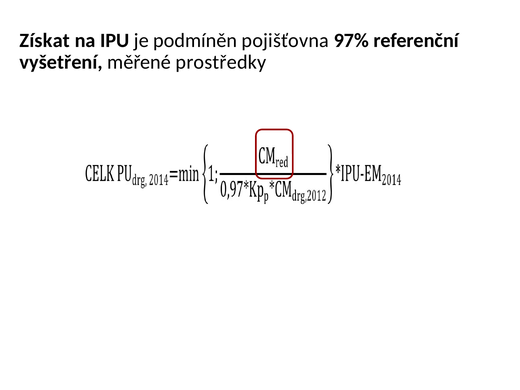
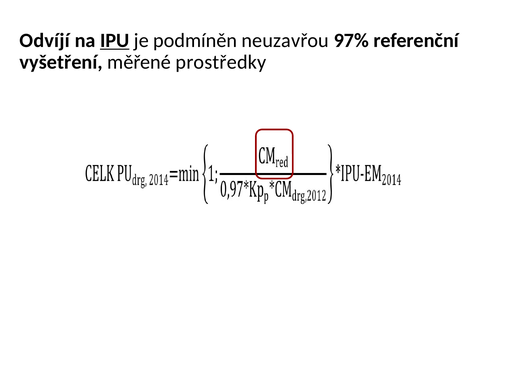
Získat: Získat -> Odvíjí
IPU underline: none -> present
pojišťovna: pojišťovna -> neuzavřou
